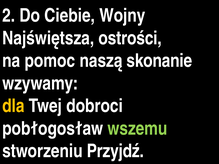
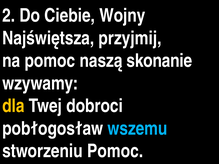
ostrości: ostrości -> przyjmij
wszemu colour: light green -> light blue
stworzeniu Przyjdź: Przyjdź -> Pomoc
